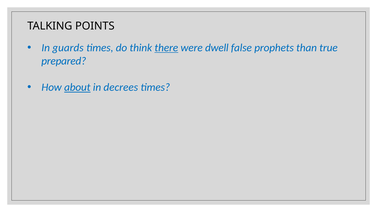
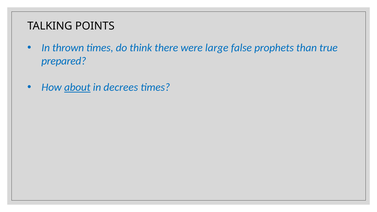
guards: guards -> thrown
there underline: present -> none
dwell: dwell -> large
